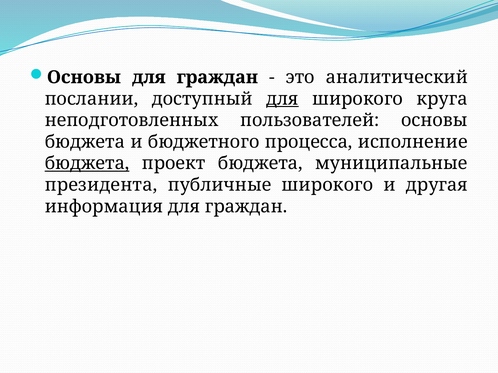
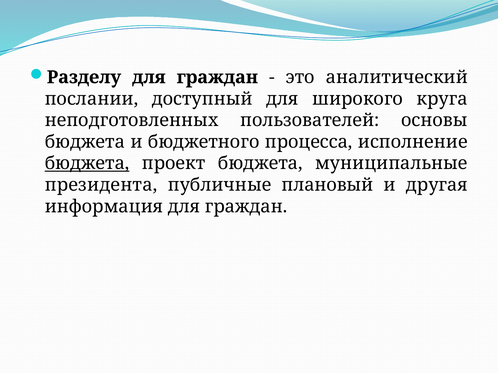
Основы at (84, 77): Основы -> Разделу
для at (282, 99) underline: present -> none
публичные широкого: широкого -> плановый
